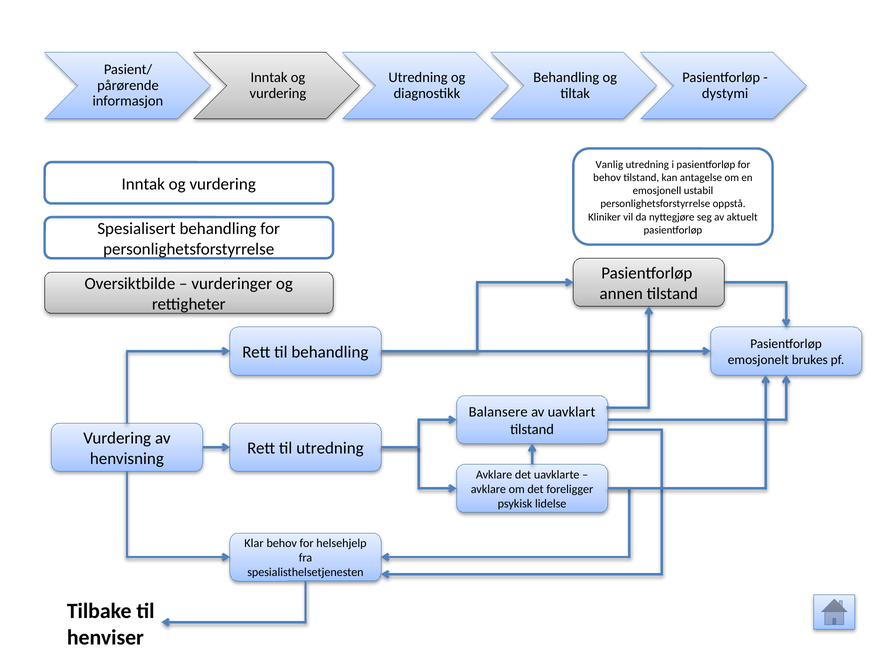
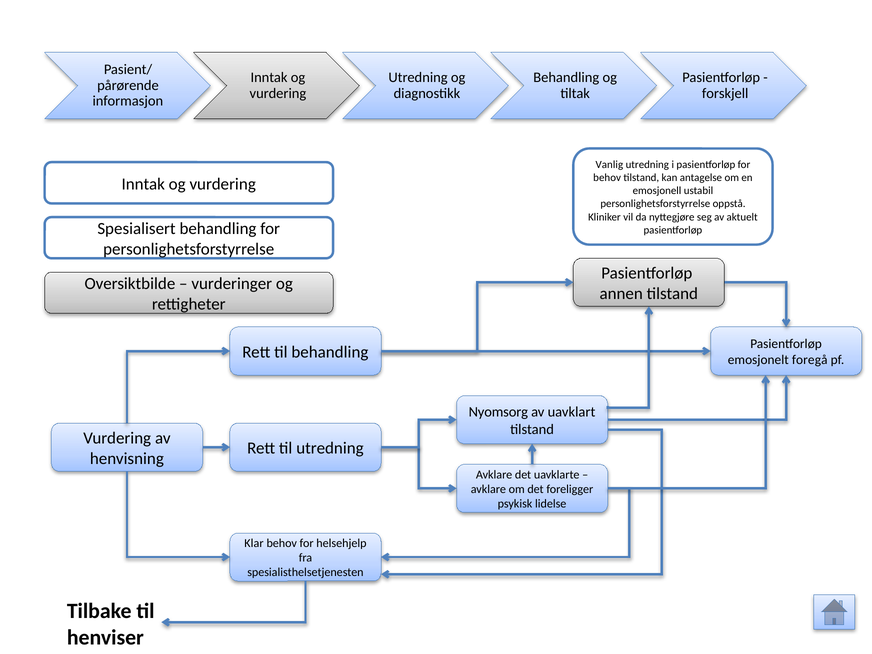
dystymi: dystymi -> forskjell
brukes: brukes -> foregå
Balansere: Balansere -> Nyomsorg
